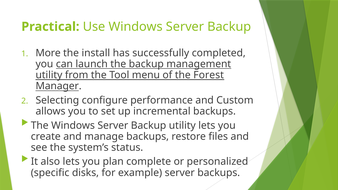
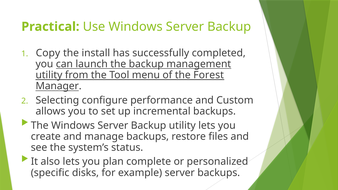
More: More -> Copy
